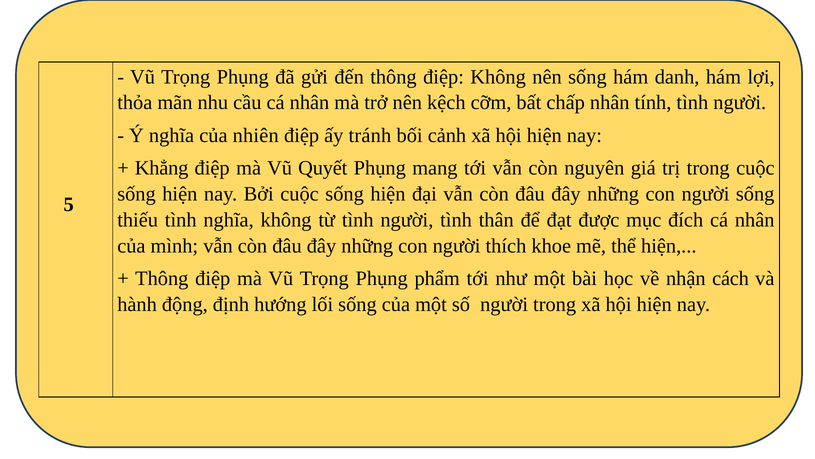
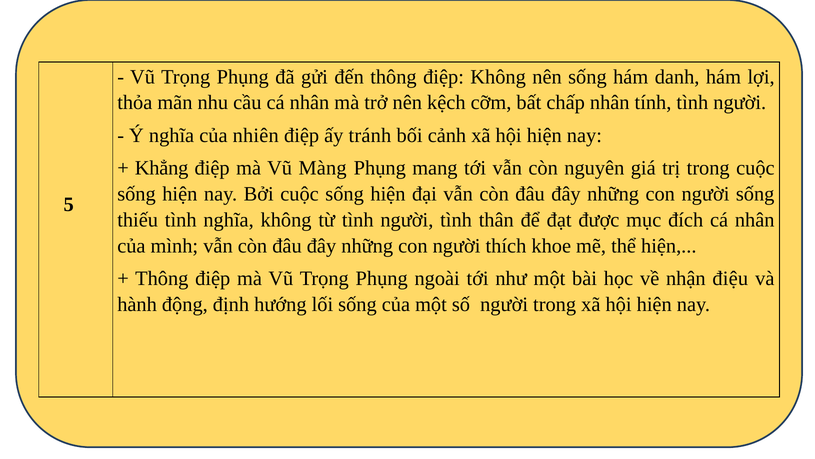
Quyết: Quyết -> Màng
phẩm: phẩm -> ngoài
cách: cách -> điệu
